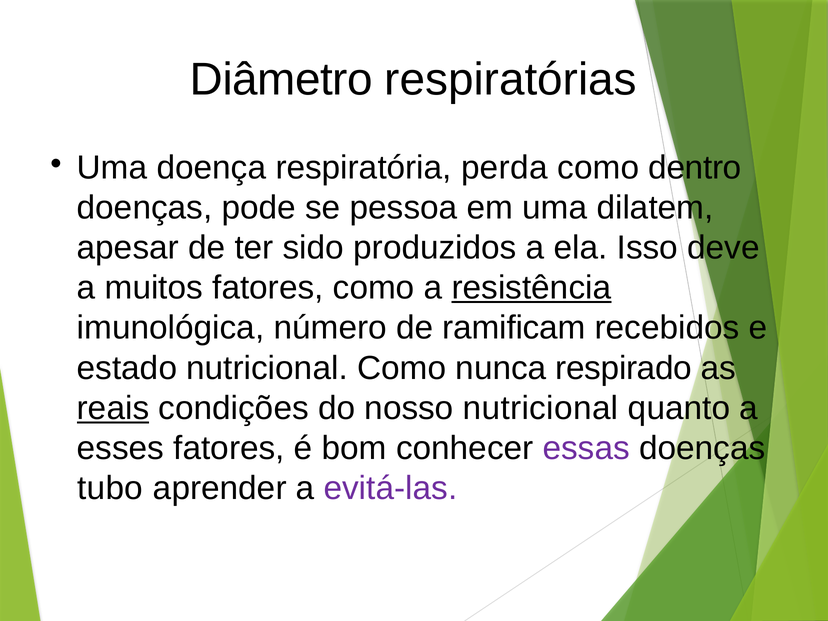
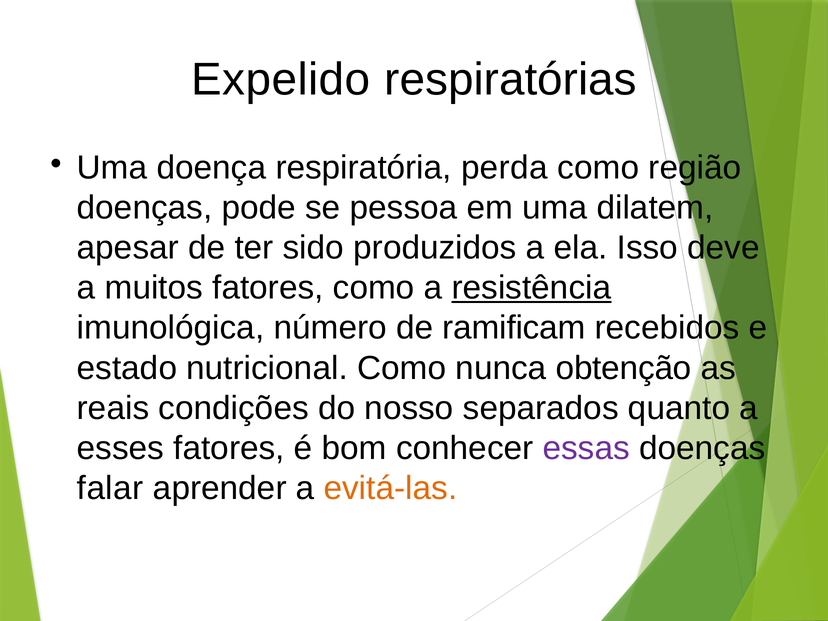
Diâmetro: Diâmetro -> Expelido
dentro: dentro -> região
respirado: respirado -> obtenção
reais underline: present -> none
nosso nutricional: nutricional -> separados
tubo: tubo -> falar
evitá-las colour: purple -> orange
